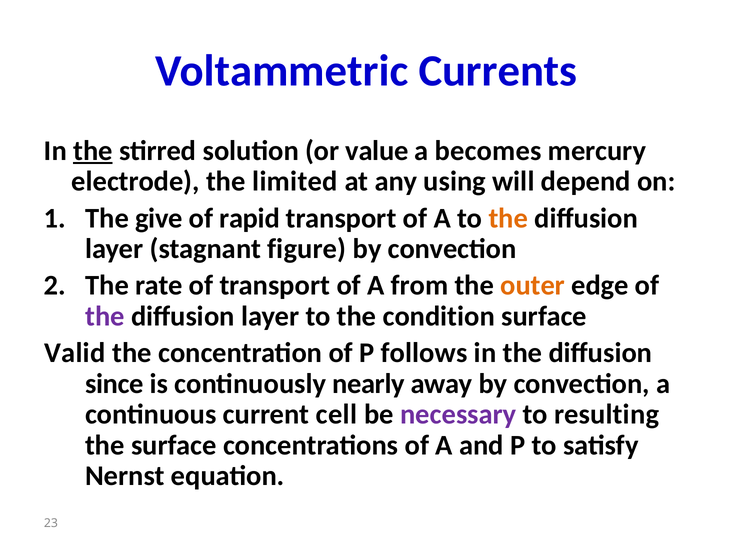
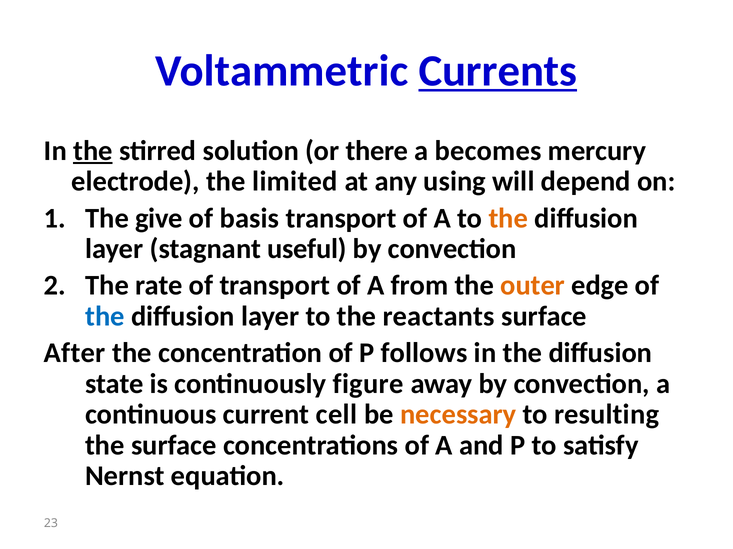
Currents underline: none -> present
value: value -> there
rapid: rapid -> basis
figure: figure -> useful
the at (105, 317) colour: purple -> blue
condition: condition -> reactants
Valid: Valid -> After
since: since -> state
nearly: nearly -> figure
necessary colour: purple -> orange
